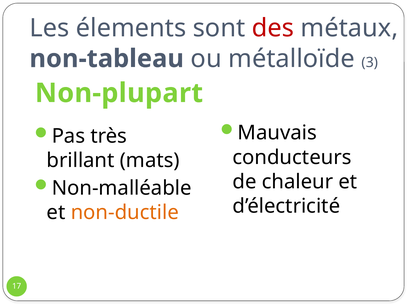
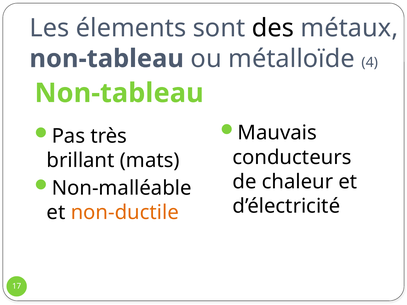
des colour: red -> black
3: 3 -> 4
Non-plupart at (119, 93): Non-plupart -> Non-tableau
